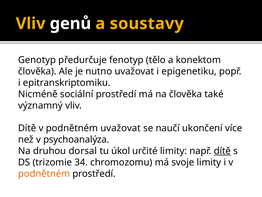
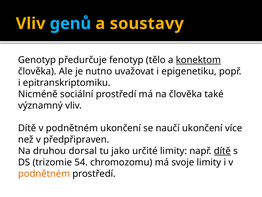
genů colour: white -> light blue
konektom underline: none -> present
podnětném uvažovat: uvažovat -> ukončení
psychoanalýza: psychoanalýza -> předpřipraven
úkol: úkol -> jako
34: 34 -> 54
